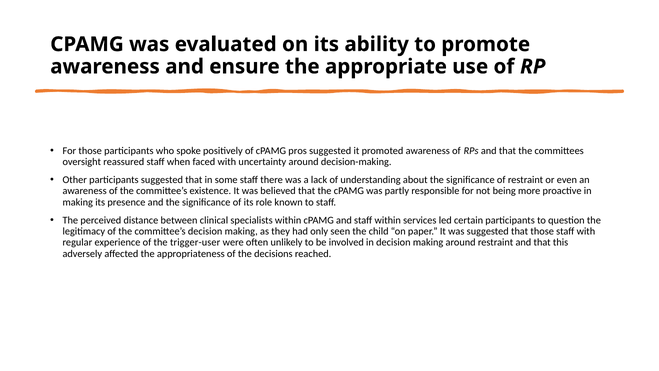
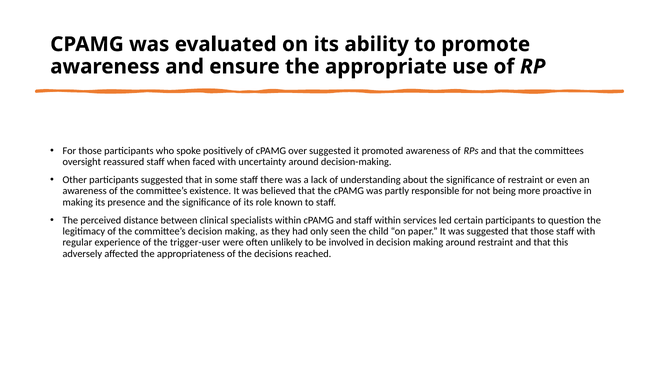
pros: pros -> over
